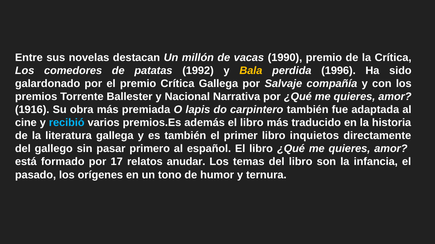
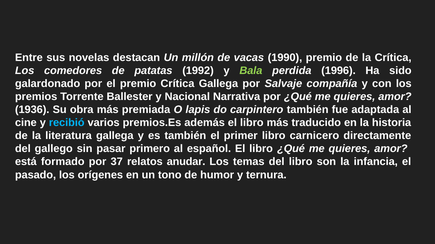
Bala colour: yellow -> light green
1916: 1916 -> 1936
inquietos: inquietos -> carnicero
17: 17 -> 37
